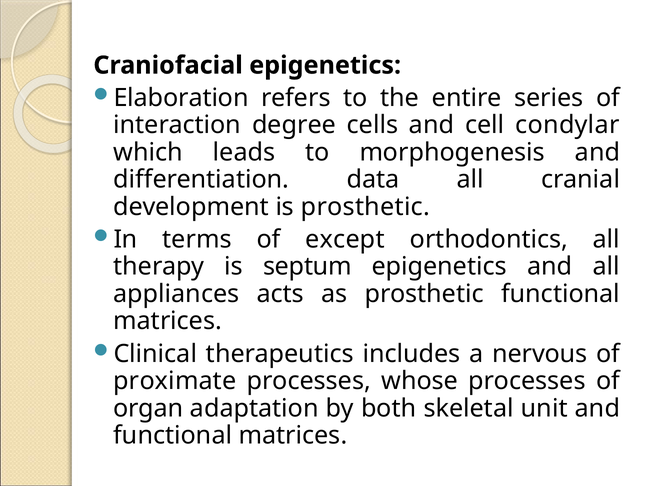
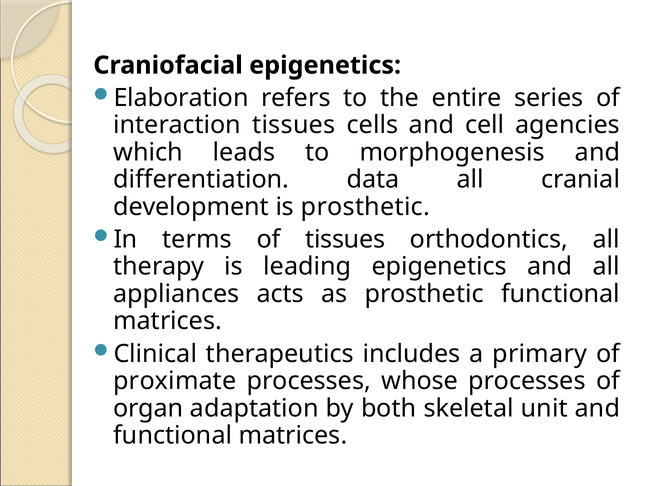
interaction degree: degree -> tissues
condylar: condylar -> agencies
of except: except -> tissues
septum: septum -> leading
nervous: nervous -> primary
